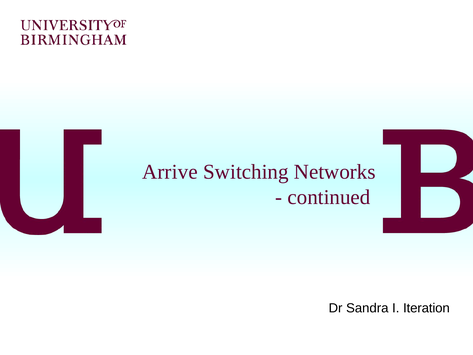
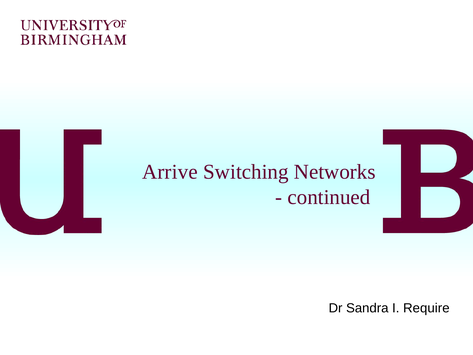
Iteration: Iteration -> Require
